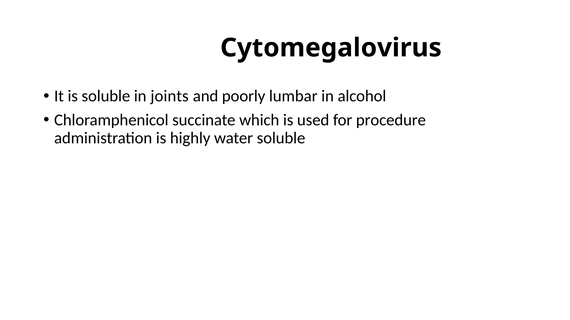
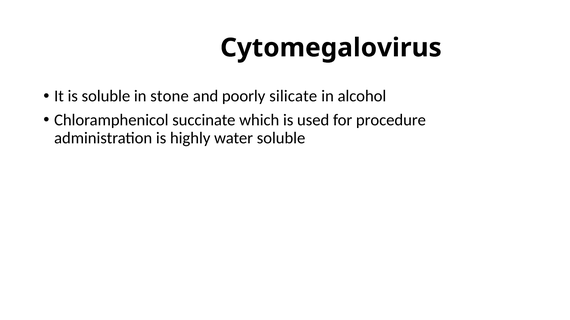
joints: joints -> stone
lumbar: lumbar -> silicate
